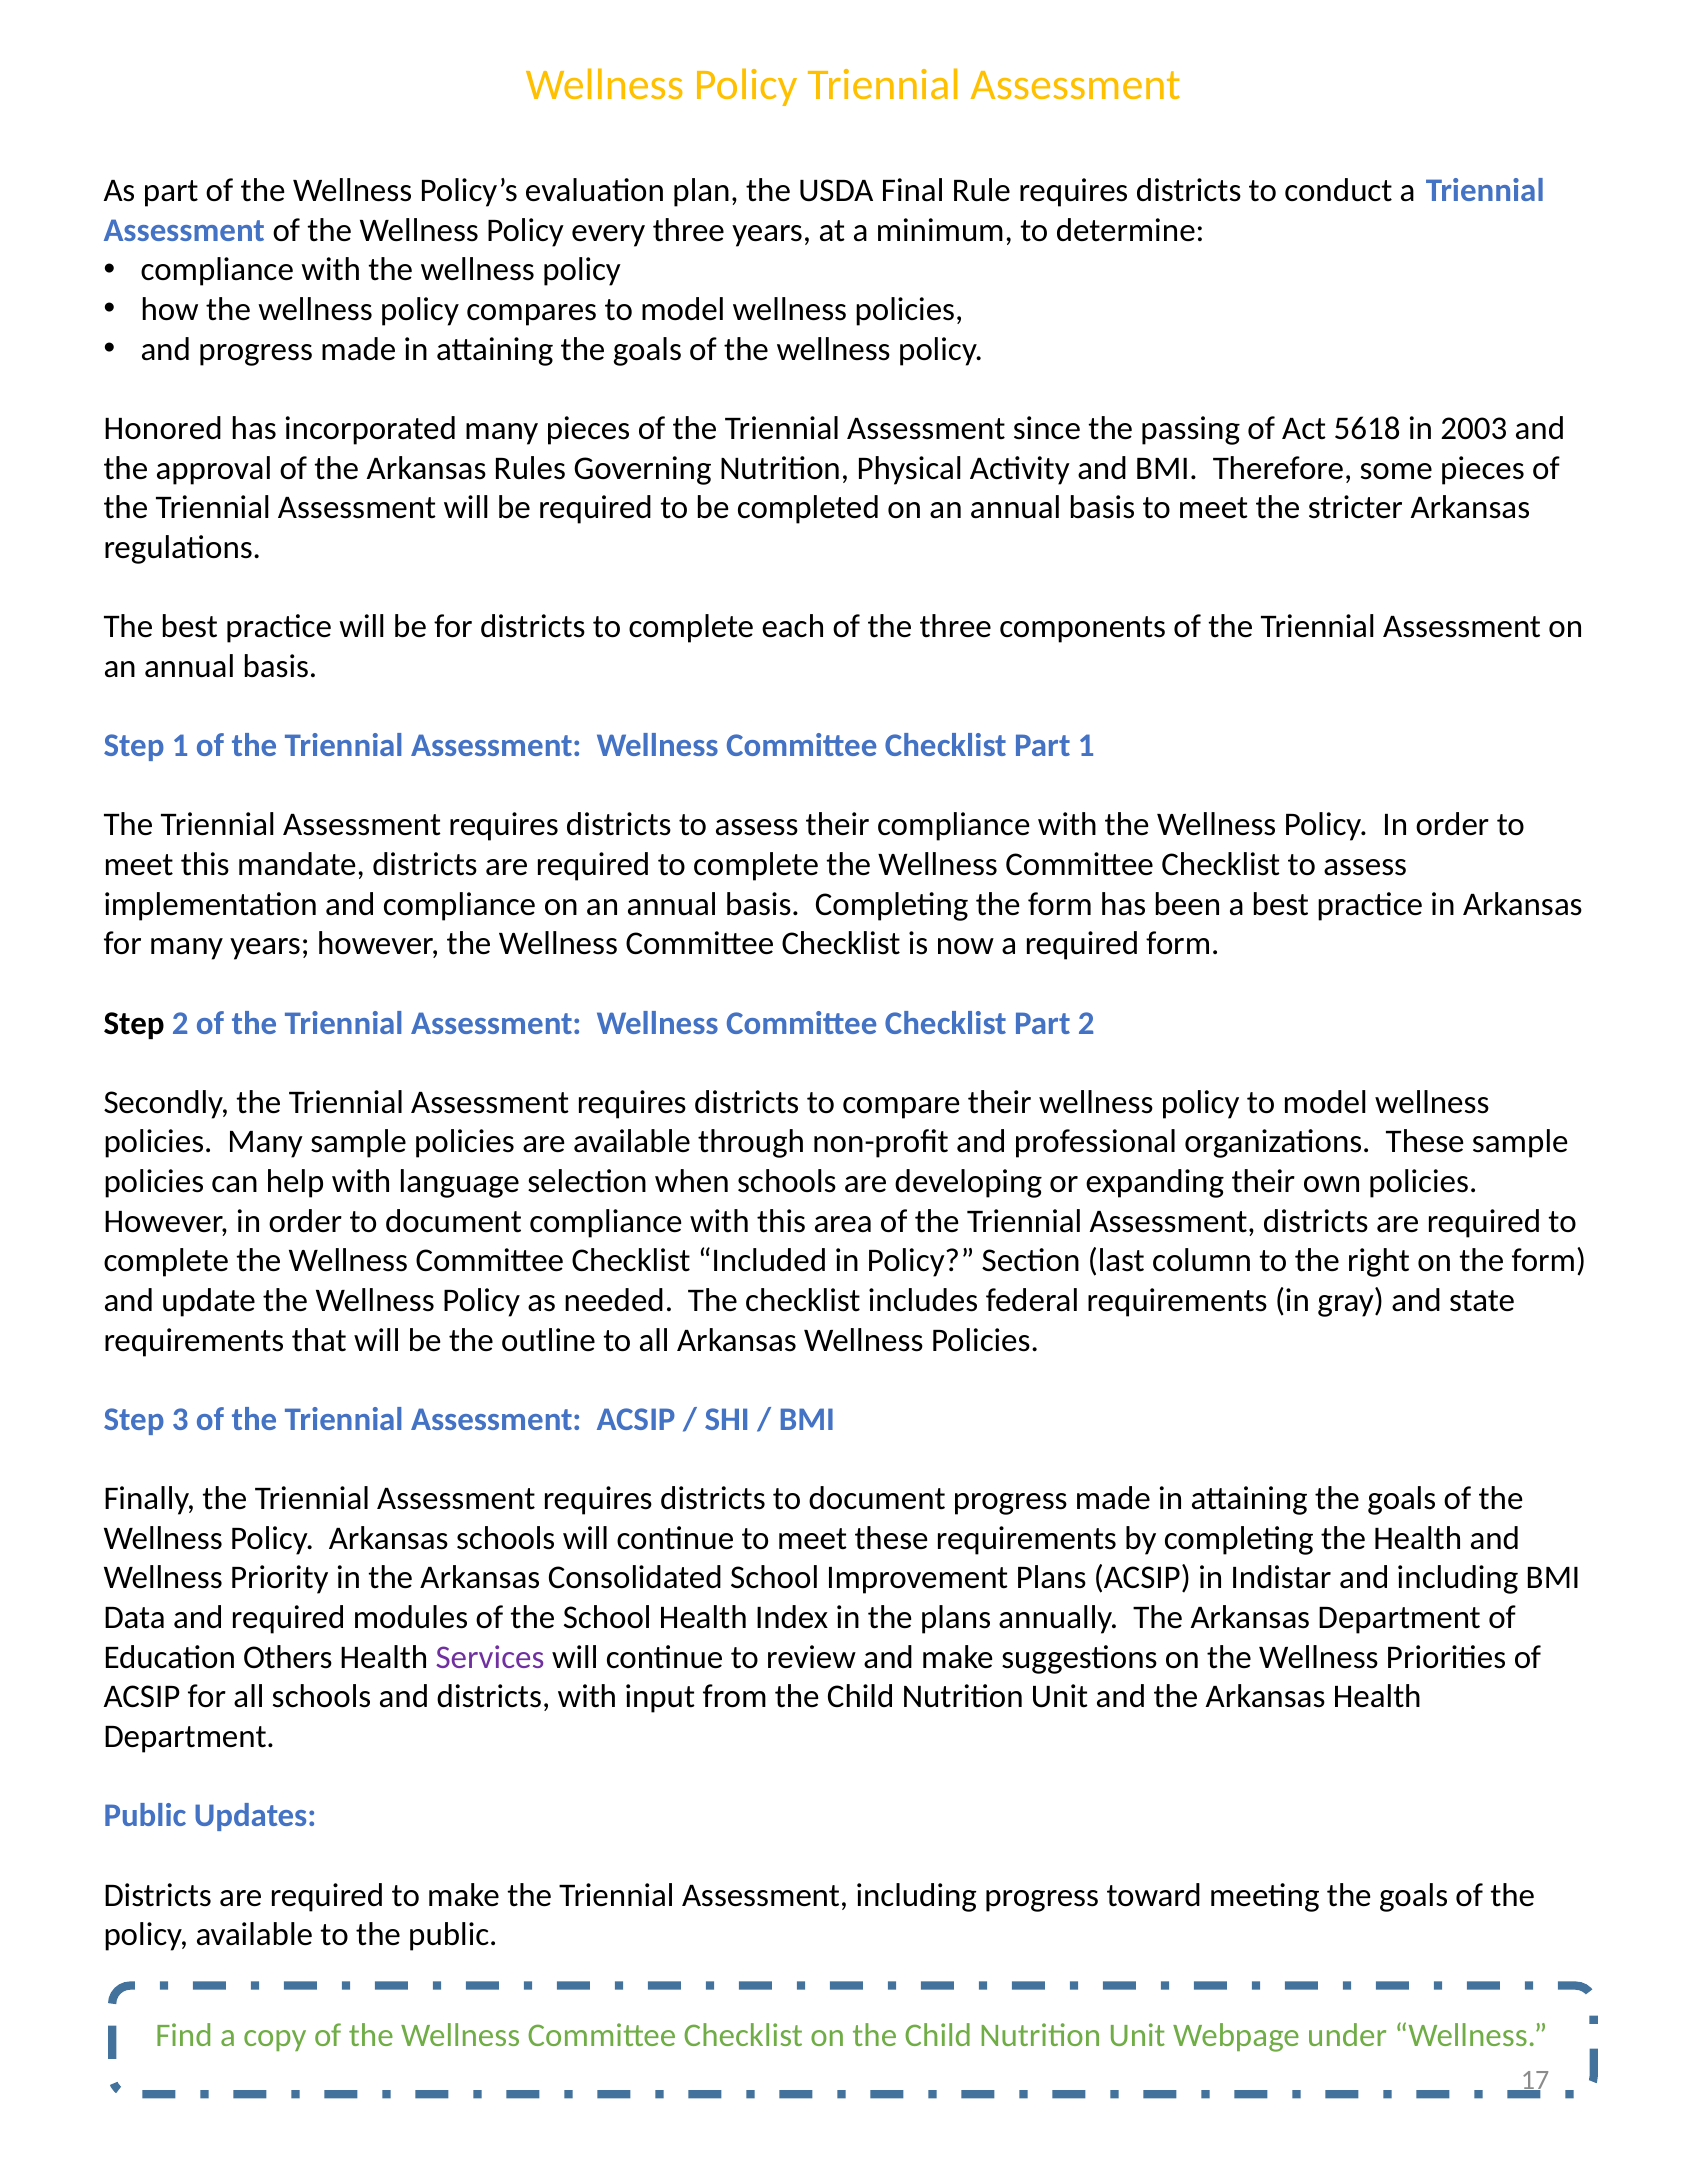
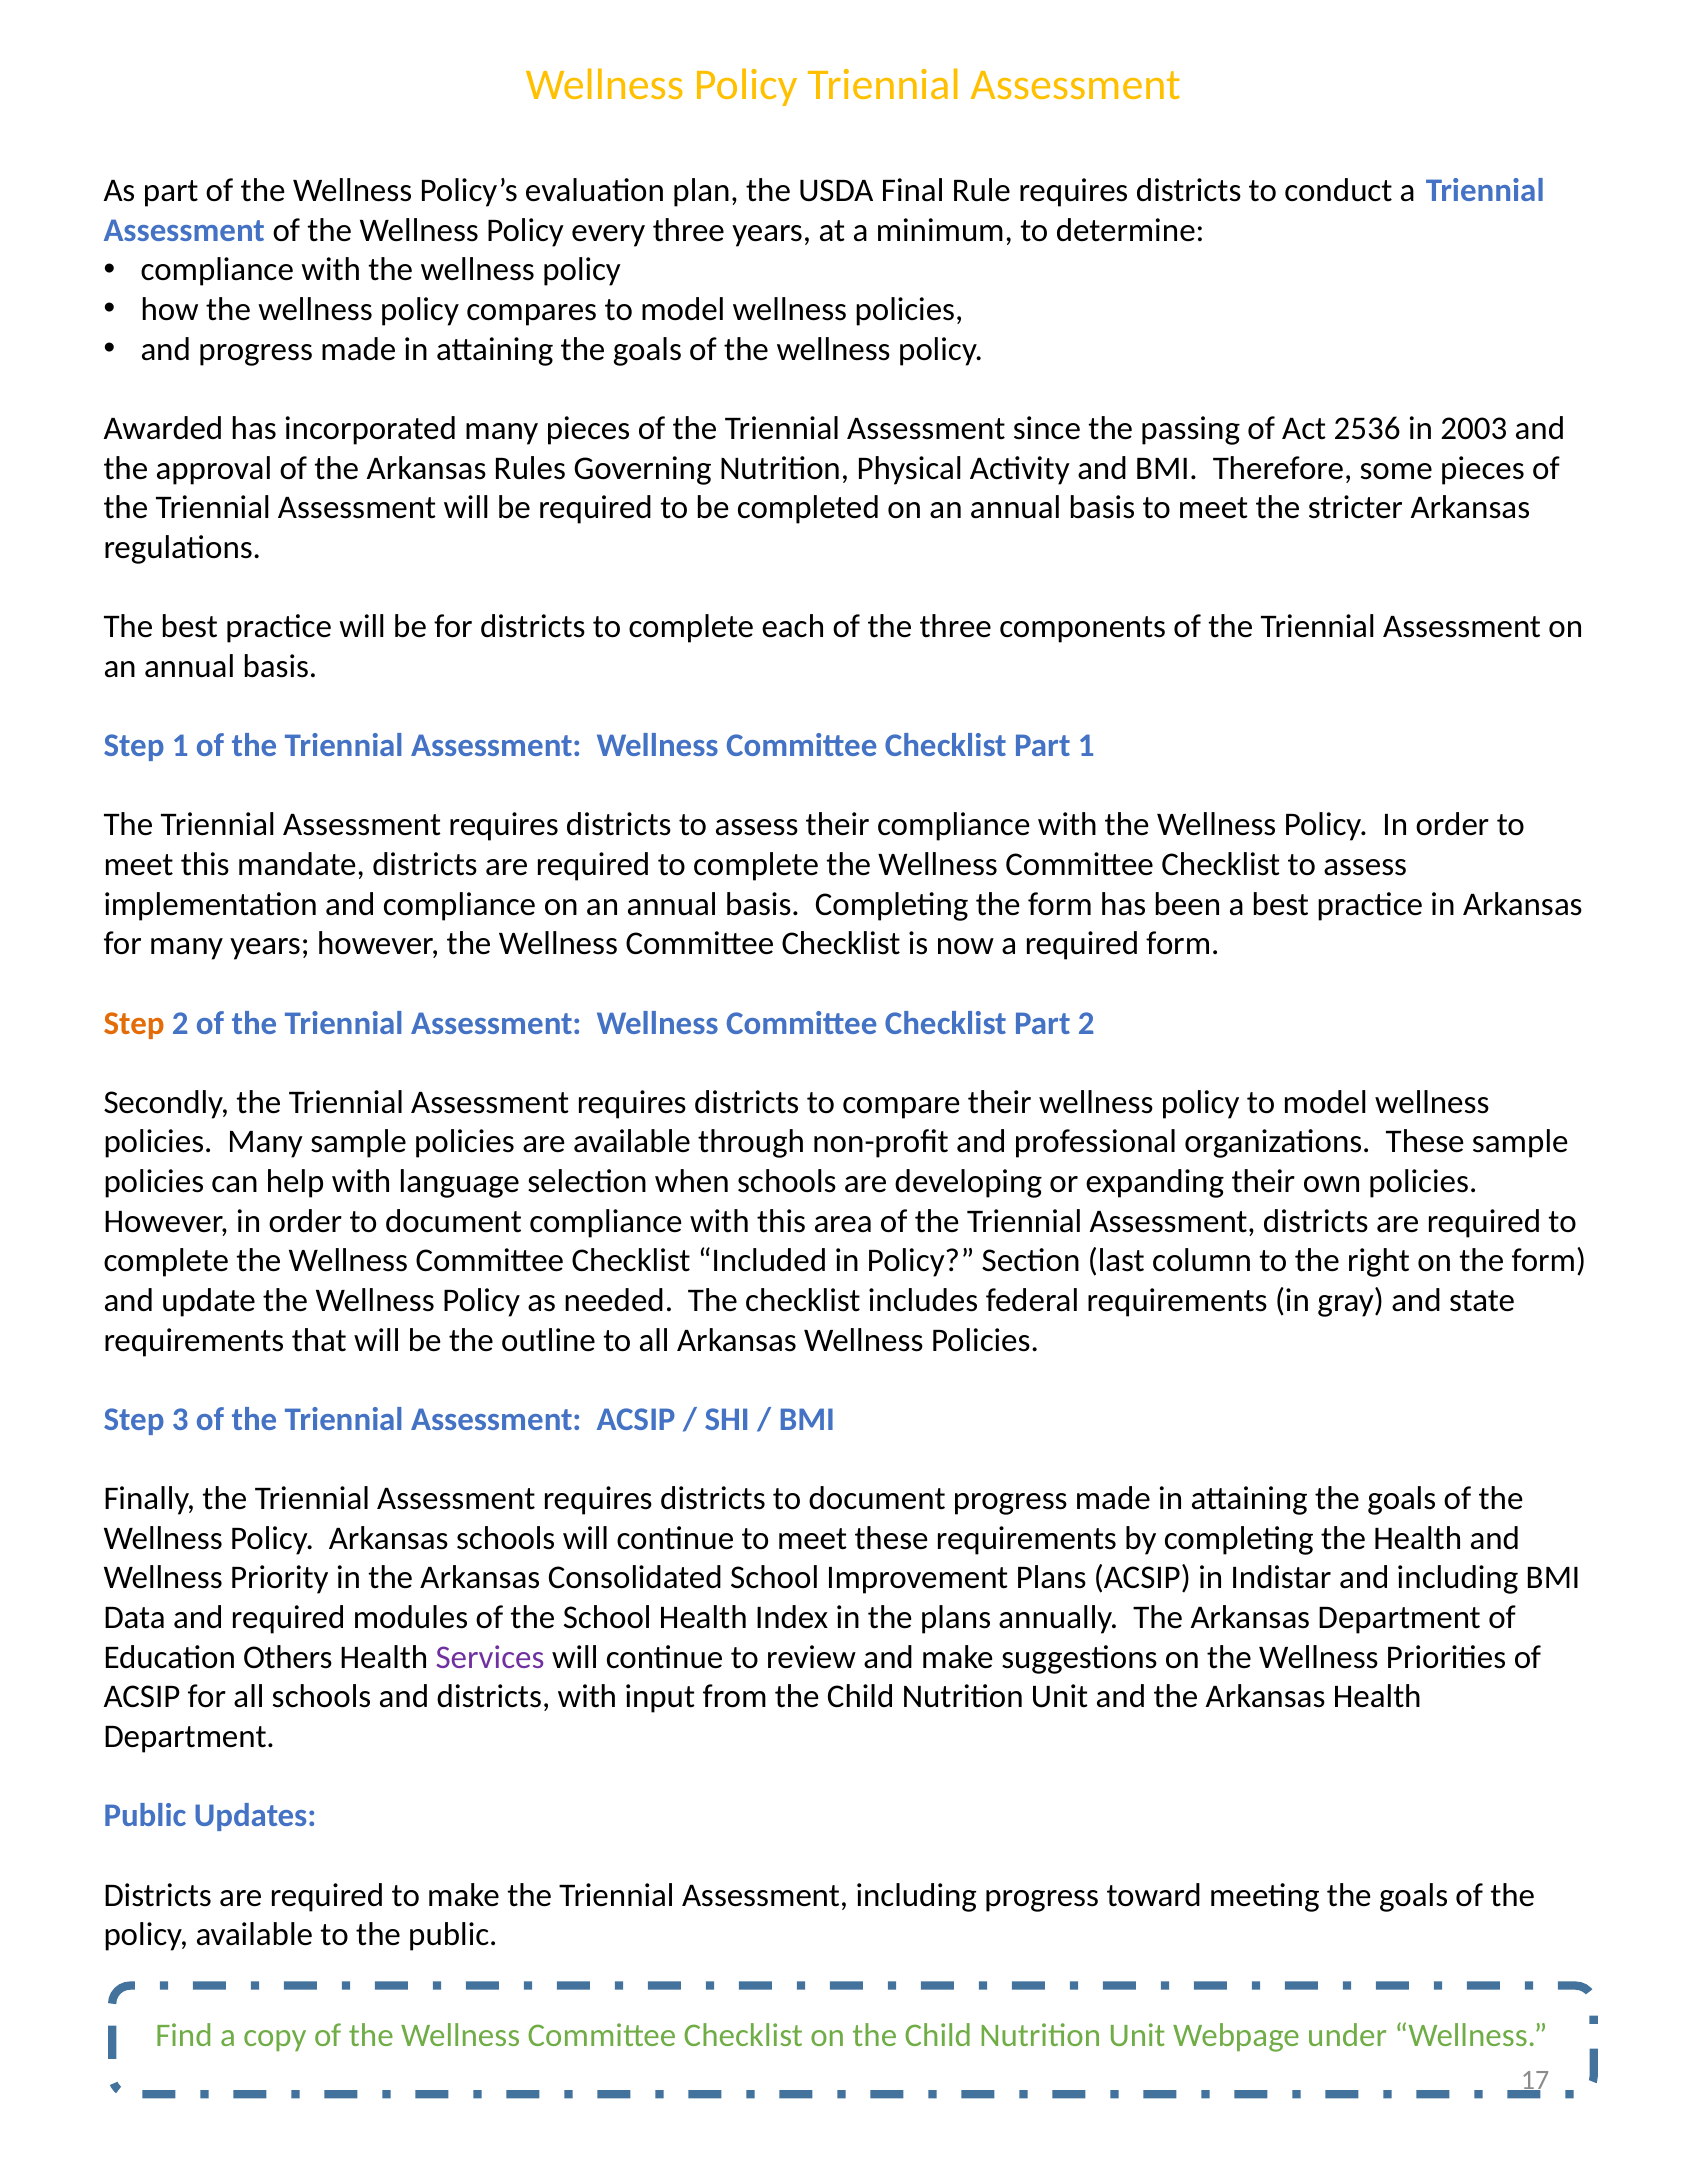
Honored: Honored -> Awarded
5618: 5618 -> 2536
Step at (134, 1023) colour: black -> orange
